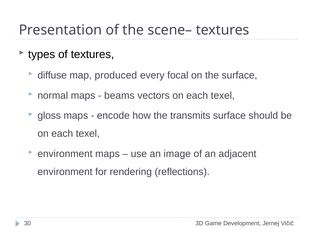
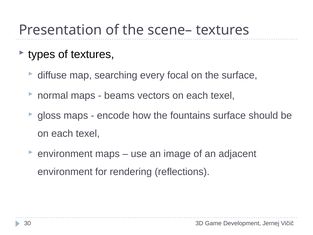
produced: produced -> searching
transmits: transmits -> fountains
